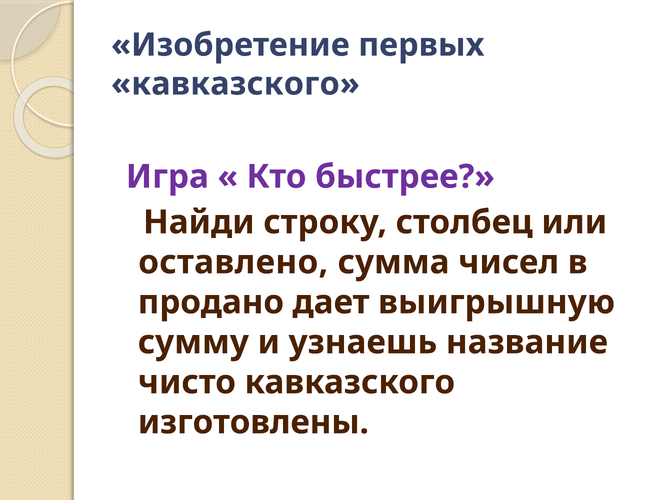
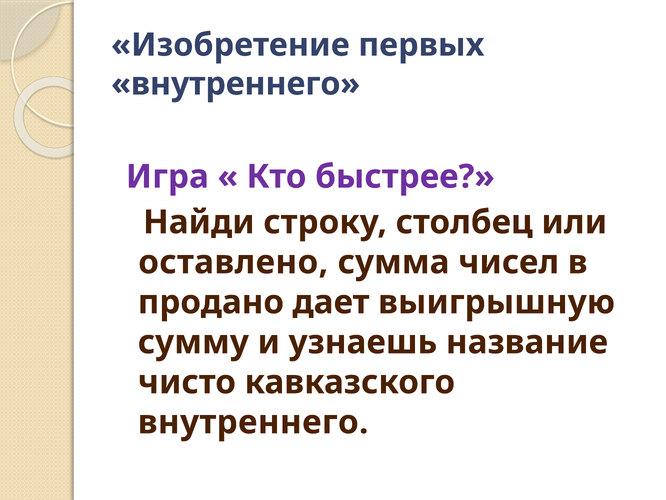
кавказского at (235, 84): кавказского -> внутреннего
изготовлены at (253, 422): изготовлены -> внутреннего
